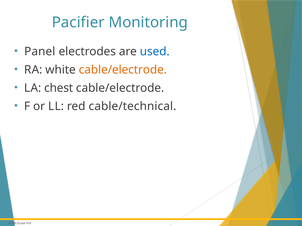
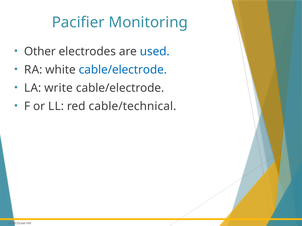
Panel: Panel -> Other
cable/electrode at (123, 70) colour: orange -> blue
chest: chest -> write
